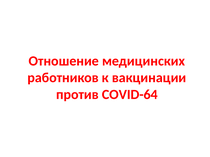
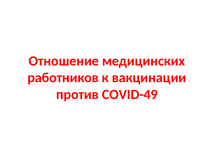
COVID-64: COVID-64 -> COVID-49
